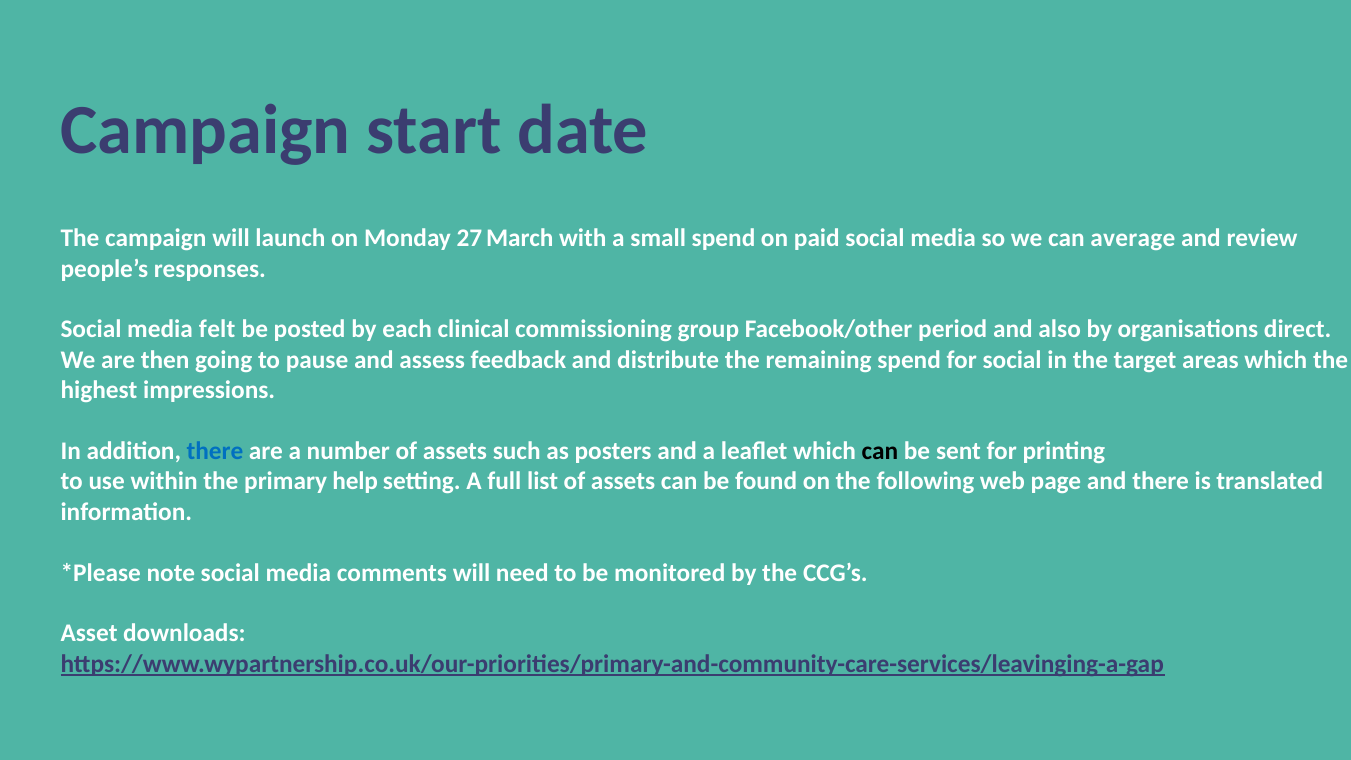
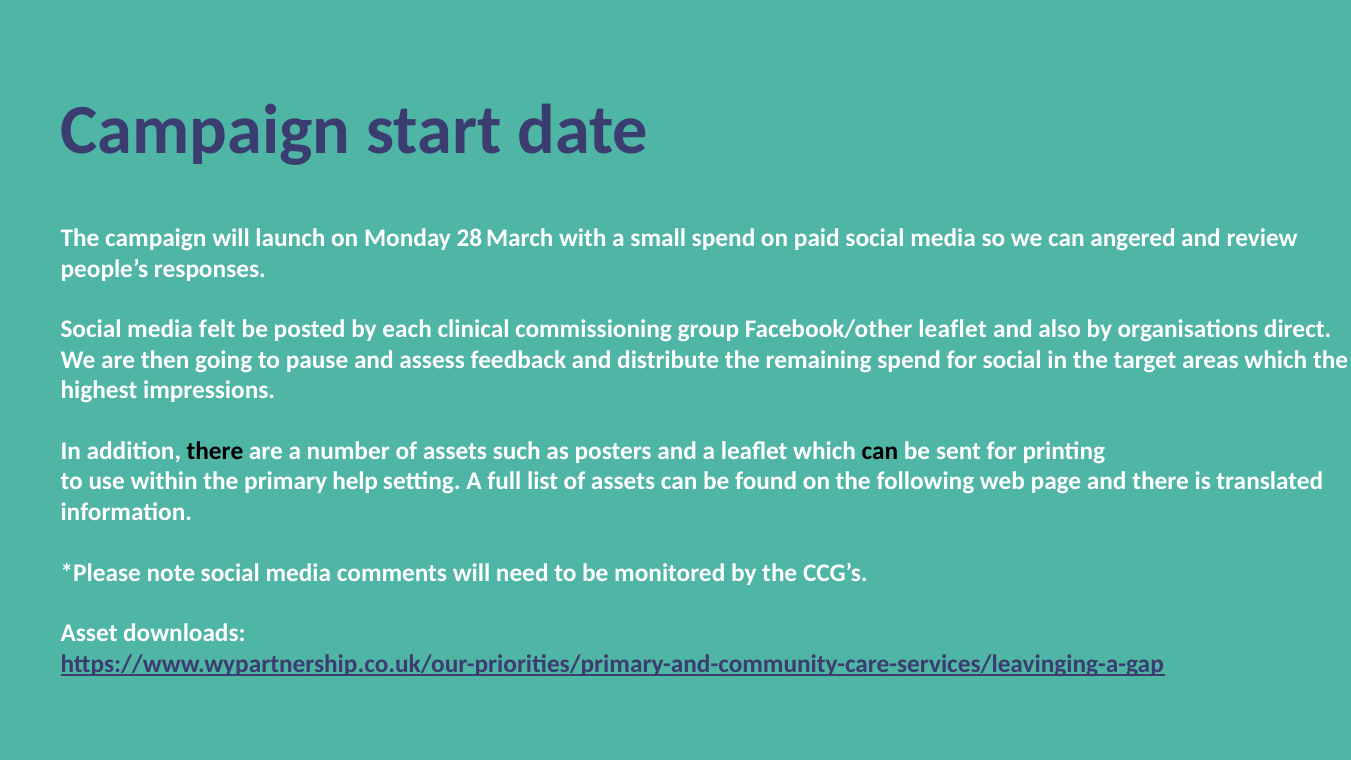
27: 27 -> 28
average: average -> angered
Facebook/other period: period -> leaflet
there at (215, 451) colour: blue -> black
